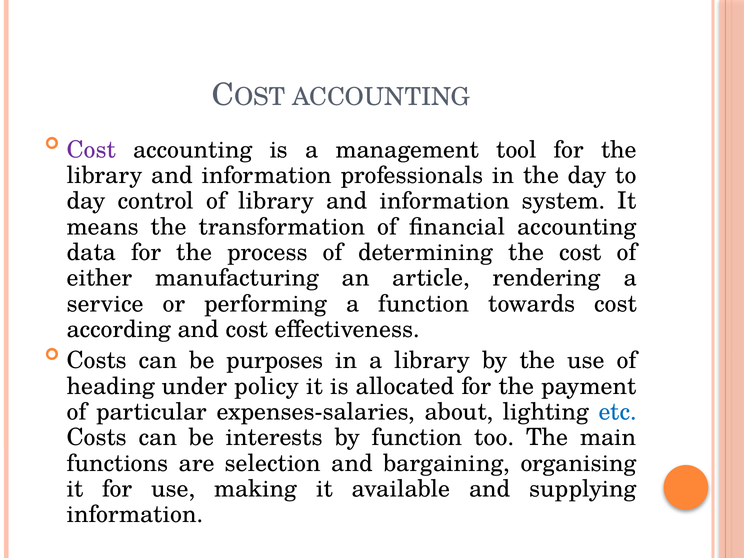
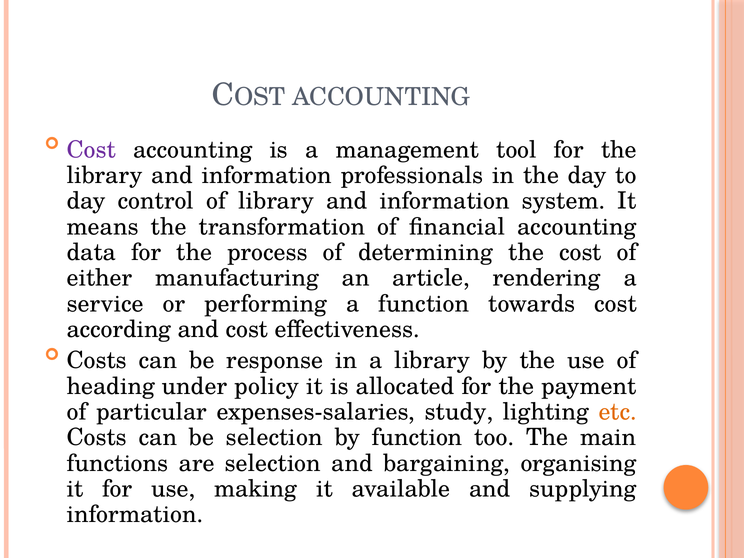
purposes: purposes -> response
about: about -> study
etc colour: blue -> orange
be interests: interests -> selection
